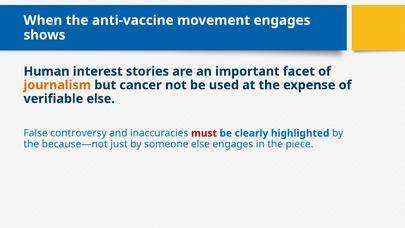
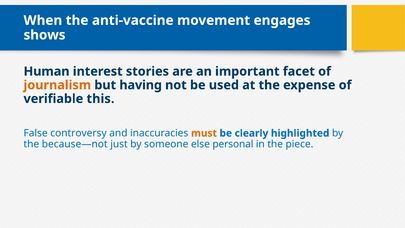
cancer: cancer -> having
verifiable else: else -> this
must colour: red -> orange
else engages: engages -> personal
